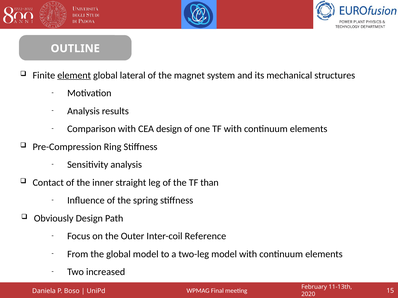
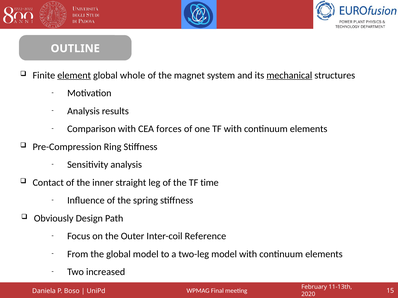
lateral: lateral -> whole
mechanical underline: none -> present
CEA design: design -> forces
than: than -> time
